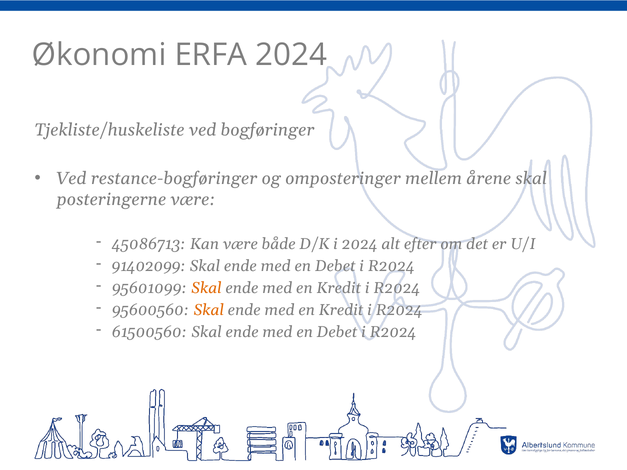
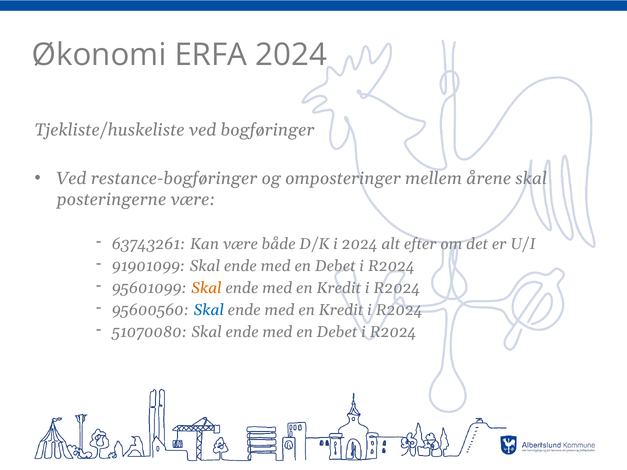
45086713: 45086713 -> 63743261
91402099: 91402099 -> 91901099
Skal at (209, 310) colour: orange -> blue
61500560: 61500560 -> 51070080
